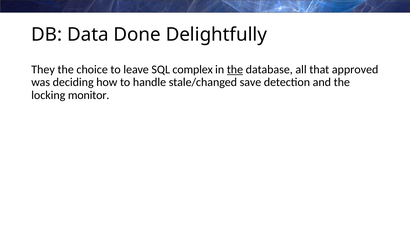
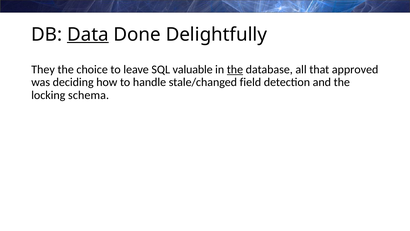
Data underline: none -> present
complex: complex -> valuable
save: save -> field
monitor: monitor -> schema
